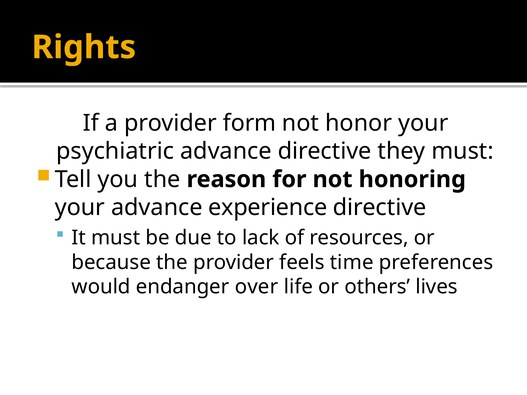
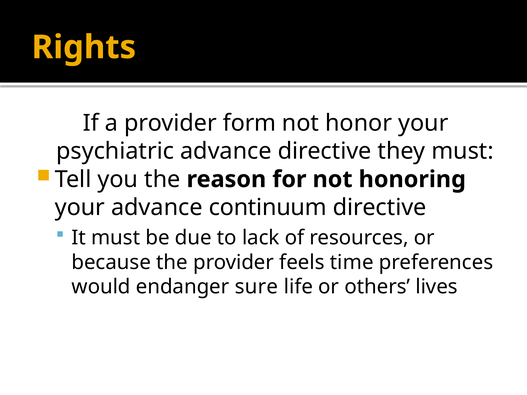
experience: experience -> continuum
over: over -> sure
